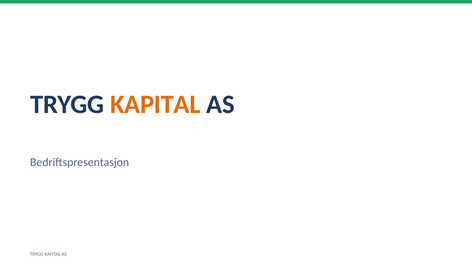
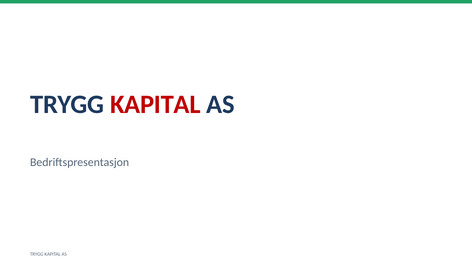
KAPITAL at (155, 105) colour: orange -> red
